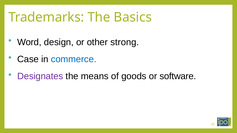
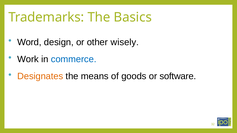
strong: strong -> wisely
Case: Case -> Work
Designates colour: purple -> orange
